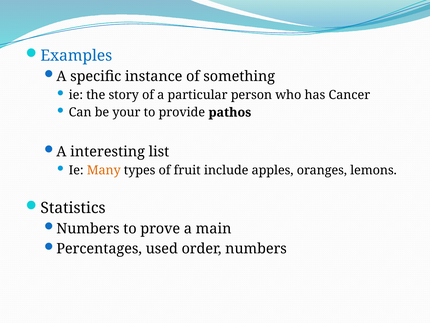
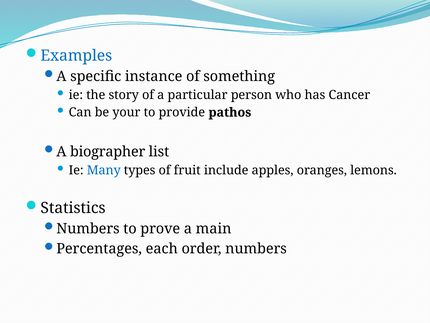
interesting: interesting -> biographer
Many colour: orange -> blue
used: used -> each
